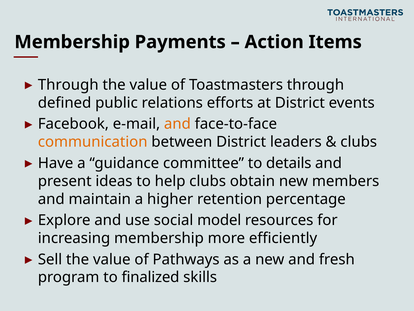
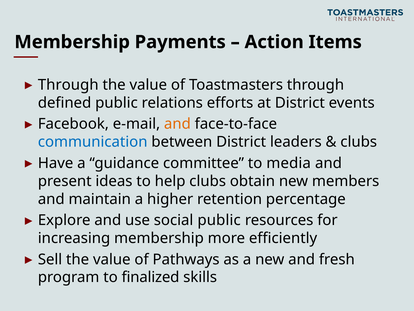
communication colour: orange -> blue
details: details -> media
social model: model -> public
